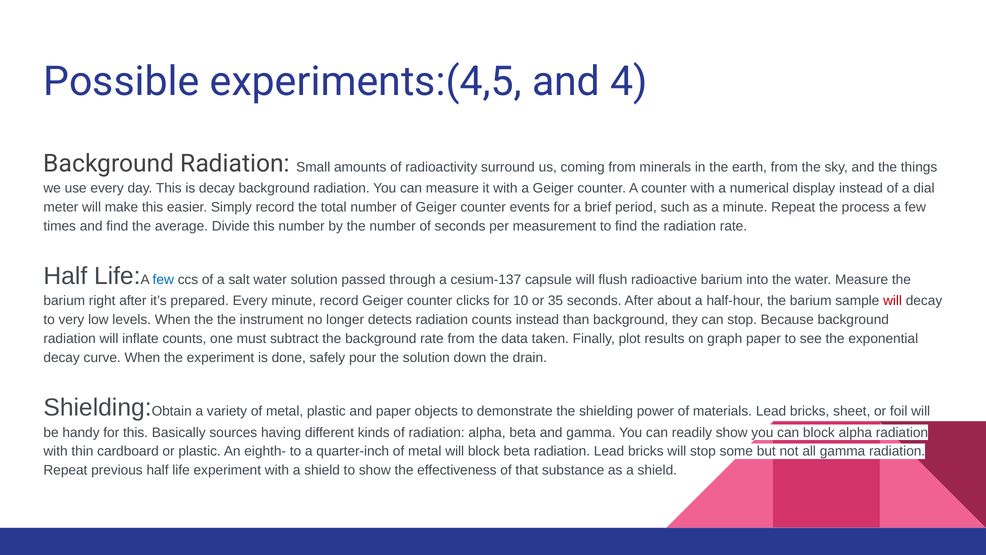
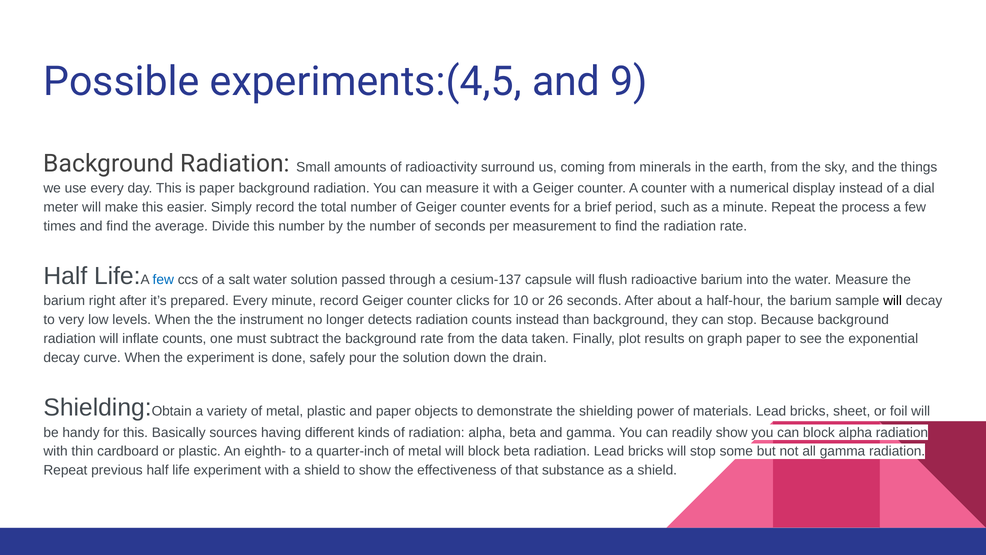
4: 4 -> 9
is decay: decay -> paper
35: 35 -> 26
will at (893, 301) colour: red -> black
